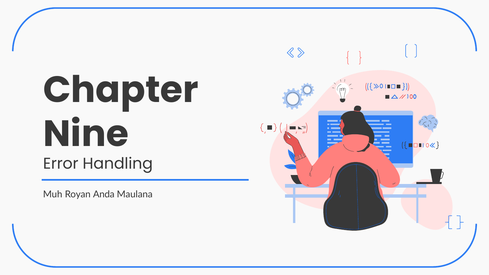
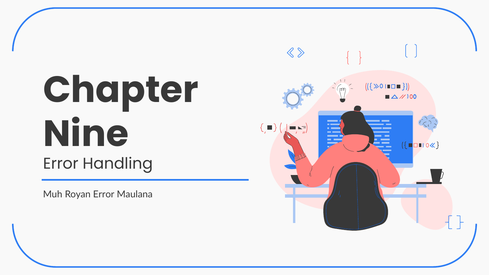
Royan Anda: Anda -> Error
